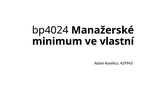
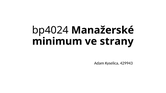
vlastní: vlastní -> strany
